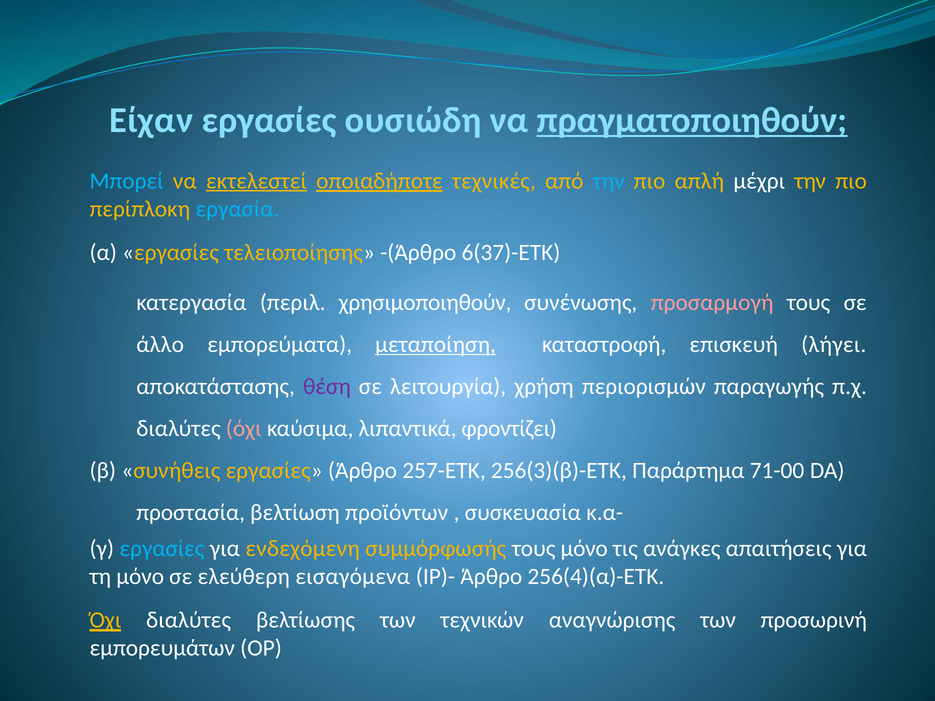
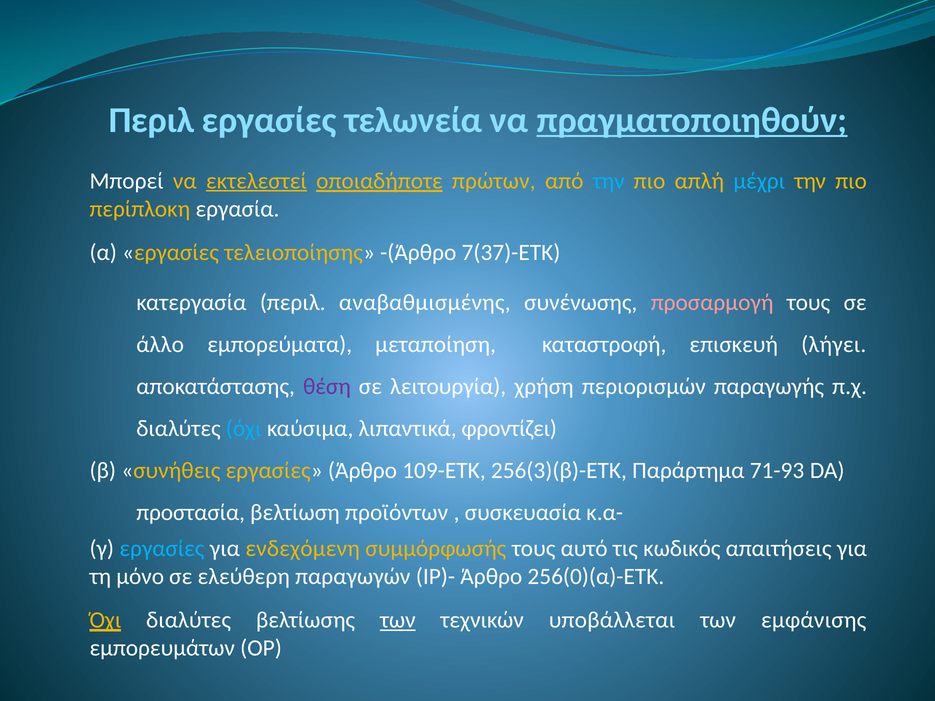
Είχαν at (151, 120): Είχαν -> Περιλ
ουσιώδη: ουσιώδη -> τελωνεία
Μπορεί colour: light blue -> white
τεχνικές: τεχνικές -> πρώτων
μέχρι colour: white -> light blue
εργασία colour: light blue -> white
6(37)-ΕΤΚ: 6(37)-ΕΤΚ -> 7(37)-ΕΤΚ
χρησιμοποιηθούν: χρησιμοποιηθούν -> αναβαθμισμένης
μεταποίηση underline: present -> none
όχι at (244, 429) colour: pink -> light blue
257-ΕΤΚ: 257-ΕΤΚ -> 109-ΕΤΚ
71-00: 71-00 -> 71-93
τους μόνο: μόνο -> αυτό
ανάγκες: ανάγκες -> κωδικός
εισαγόμενα: εισαγόμενα -> παραγωγών
256(4)(α)-ΕΤΚ: 256(4)(α)-ΕΤΚ -> 256(0)(α)-ΕΤΚ
των at (398, 620) underline: none -> present
αναγνώρισης: αναγνώρισης -> υποβάλλεται
προσωρινή: προσωρινή -> εμφάνισης
